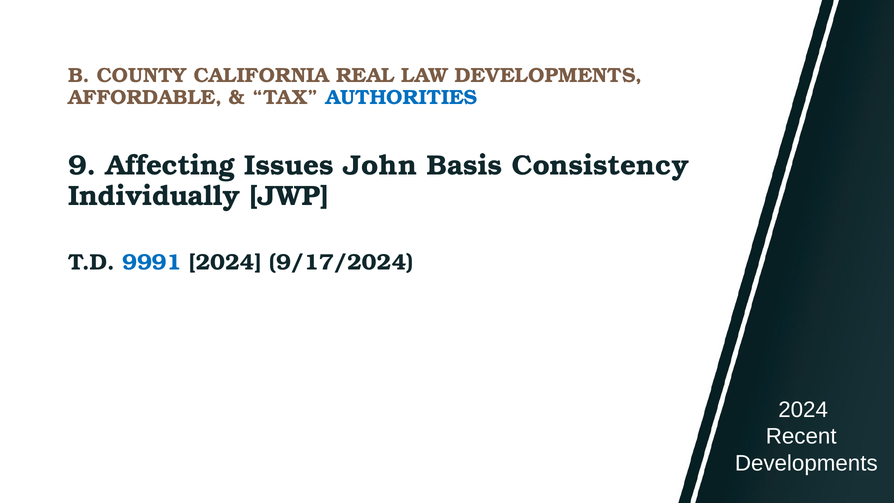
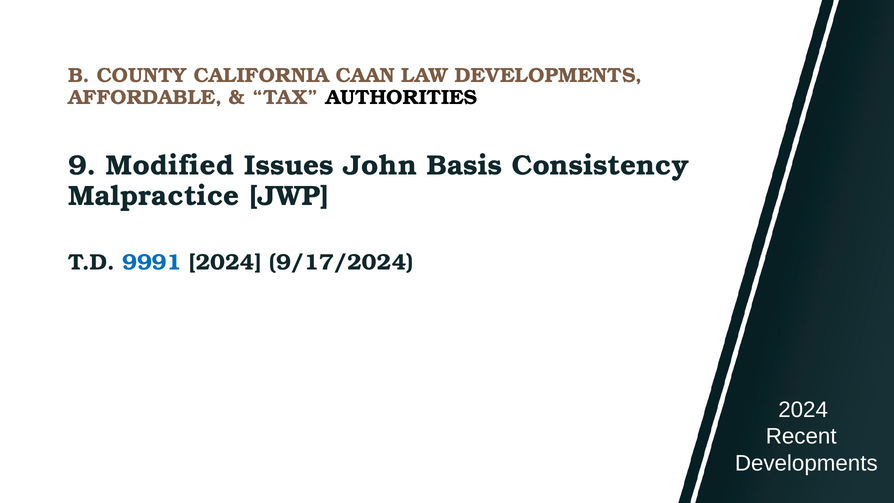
REAL: REAL -> CAAN
AUTHORITIES colour: blue -> black
Affecting: Affecting -> Modified
Individually: Individually -> Malpractice
